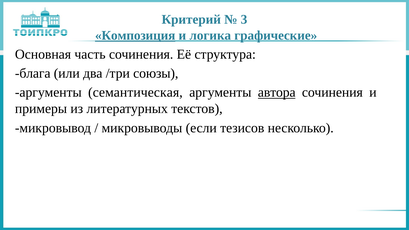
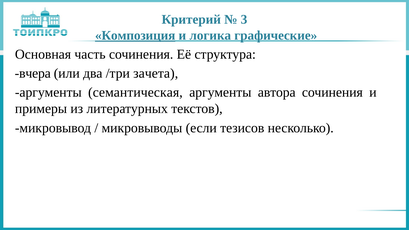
блага: блага -> вчера
союзы: союзы -> зачета
автора underline: present -> none
